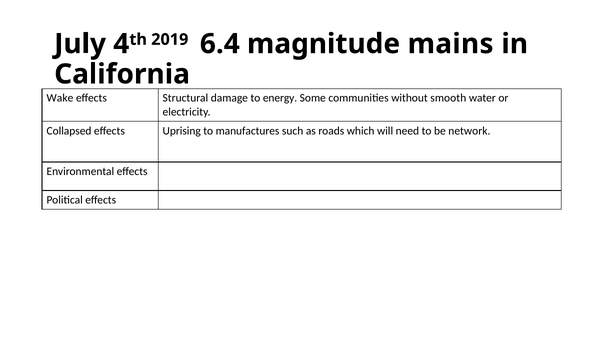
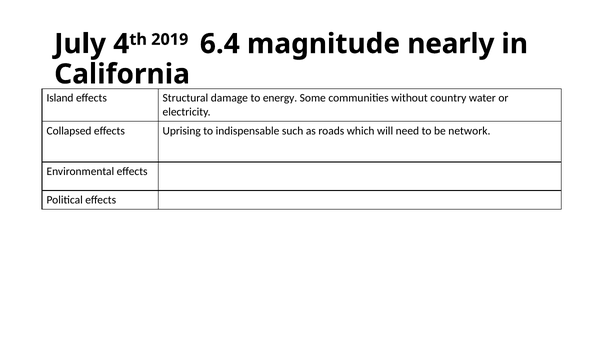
mains: mains -> nearly
Wake: Wake -> Island
smooth: smooth -> country
manufactures: manufactures -> indispensable
